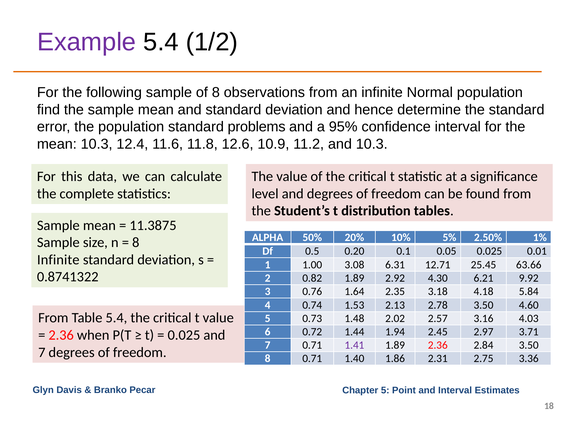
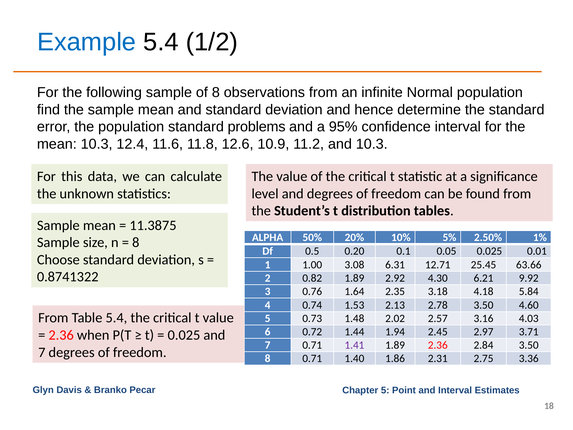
Example colour: purple -> blue
complete: complete -> unknown
Infinite at (58, 260): Infinite -> Choose
